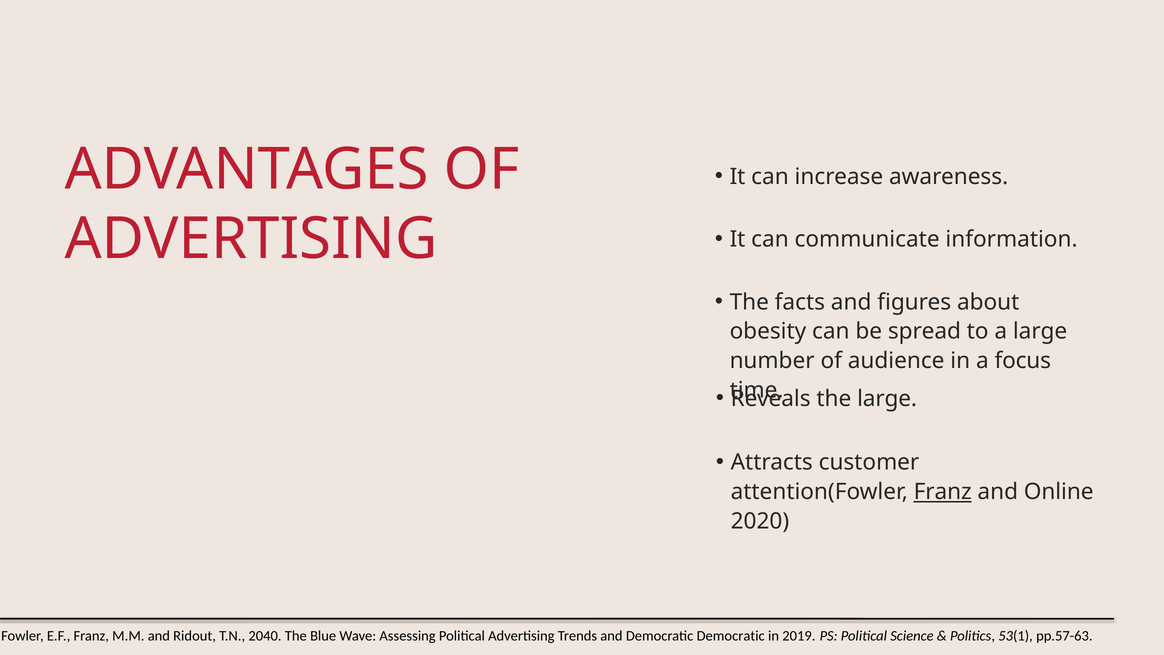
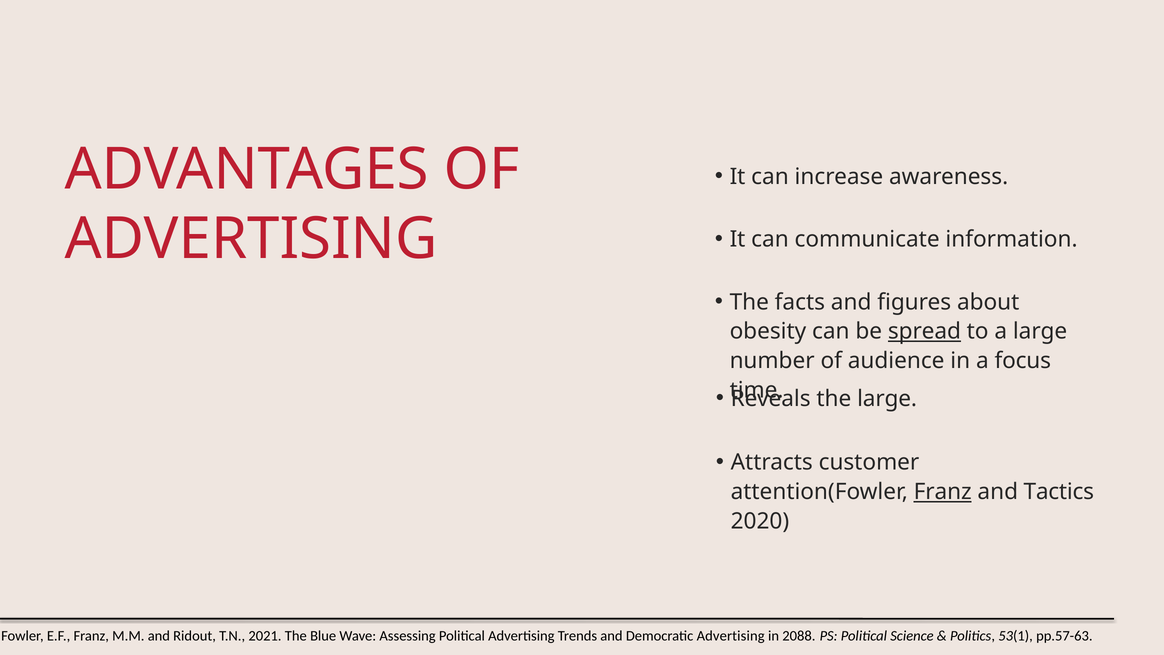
spread underline: none -> present
Online: Online -> Tactics
2040: 2040 -> 2021
Democratic Democratic: Democratic -> Advertising
2019: 2019 -> 2088
